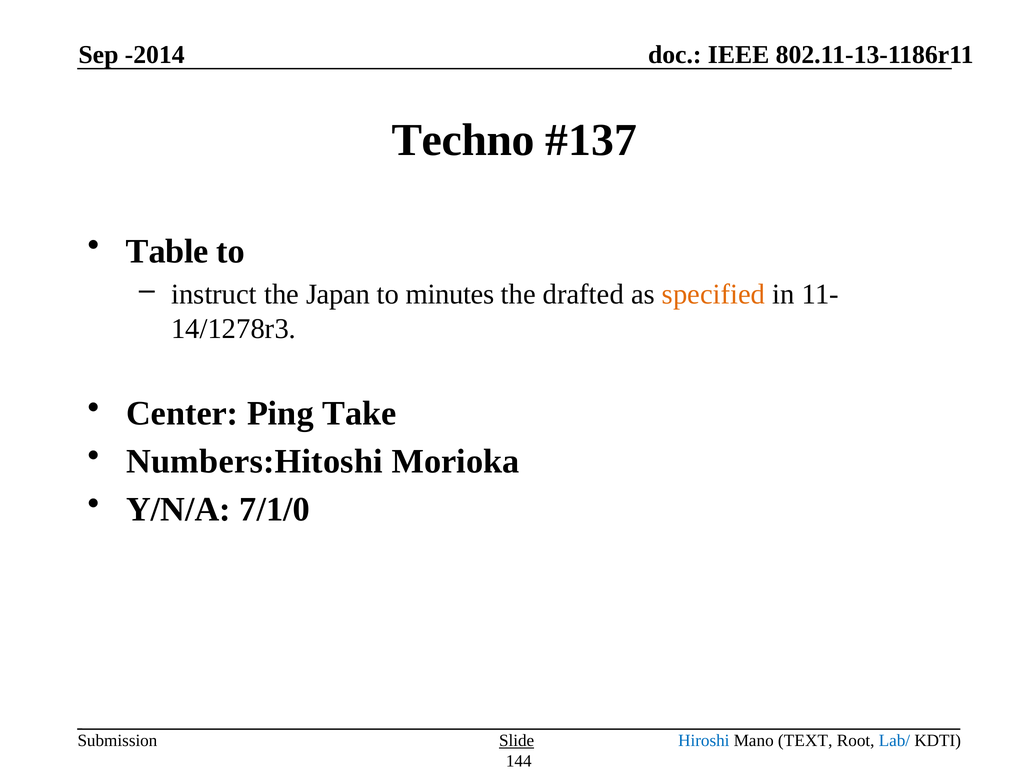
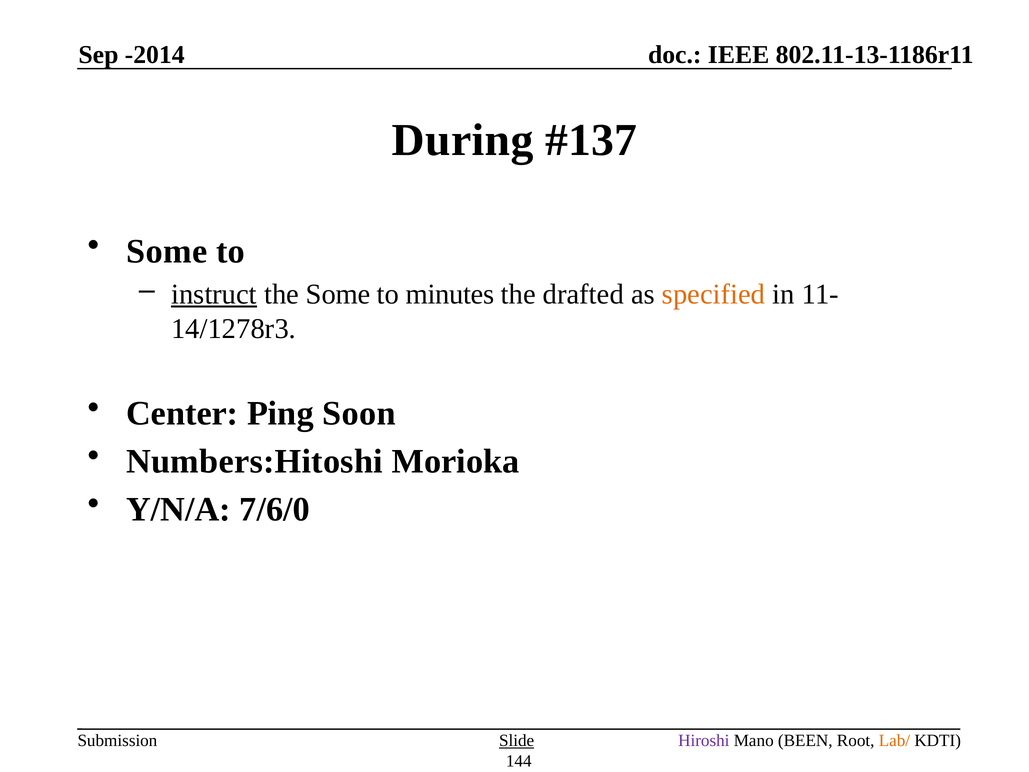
Techno: Techno -> During
Table at (167, 251): Table -> Some
instruct underline: none -> present
the Japan: Japan -> Some
Take: Take -> Soon
7/1/0: 7/1/0 -> 7/6/0
Hiroshi colour: blue -> purple
TEXT: TEXT -> BEEN
Lab/ colour: blue -> orange
